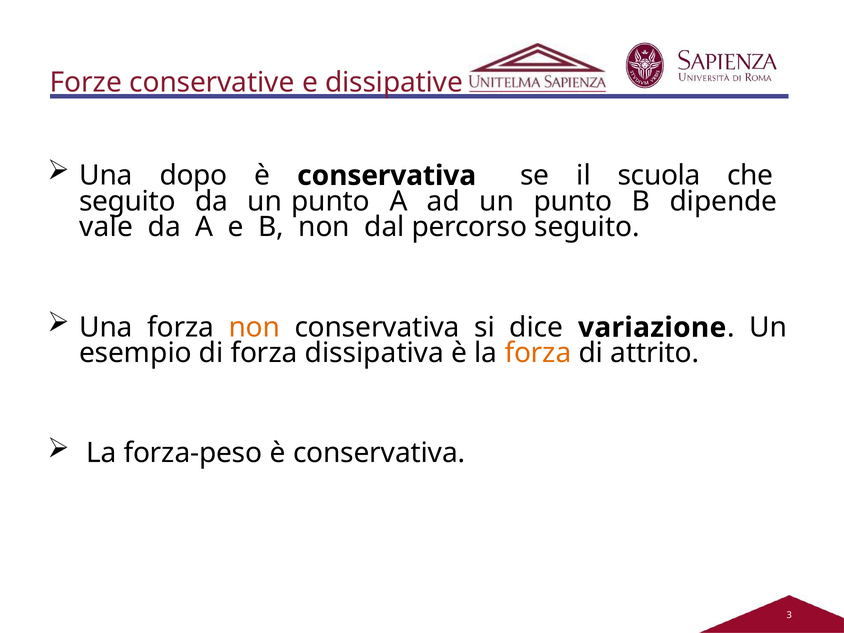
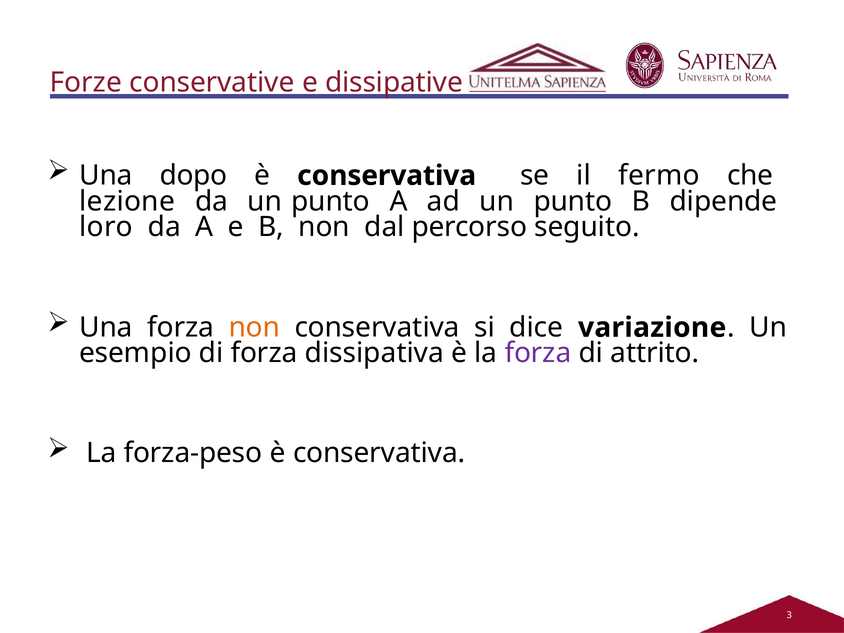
scuola: scuola -> fermo
seguito at (127, 201): seguito -> lezione
vale: vale -> loro
forza at (538, 353) colour: orange -> purple
